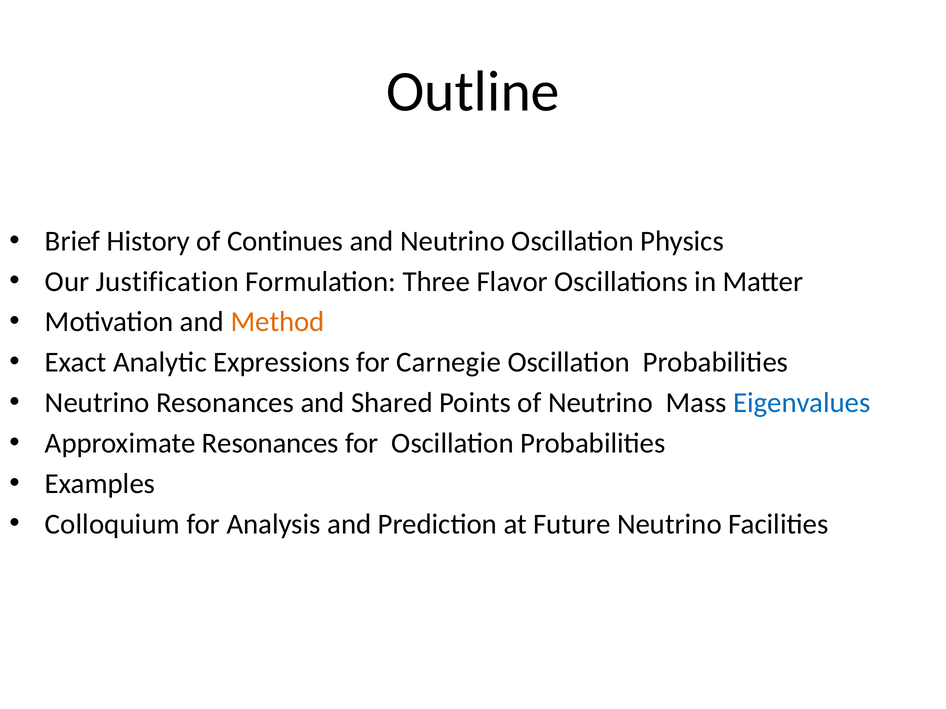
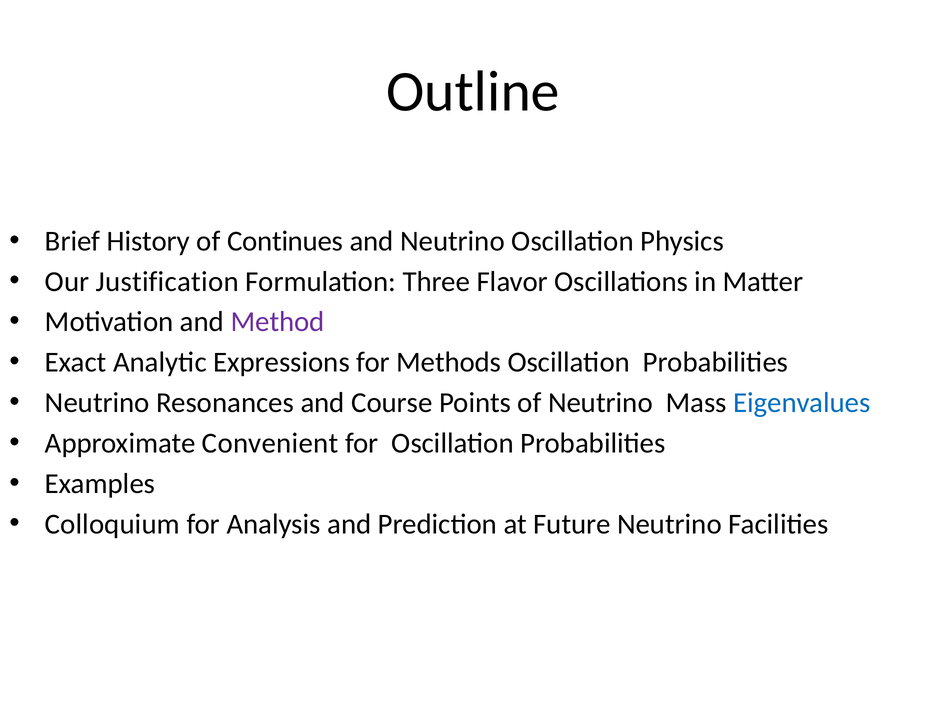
Method colour: orange -> purple
Carnegie: Carnegie -> Methods
Shared: Shared -> Course
Approximate Resonances: Resonances -> Convenient
